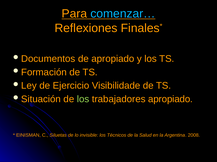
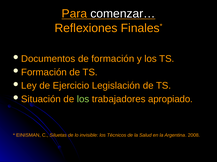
comenzar… colour: light blue -> white
de apropiado: apropiado -> formación
Visibilidade: Visibilidade -> Legislación
